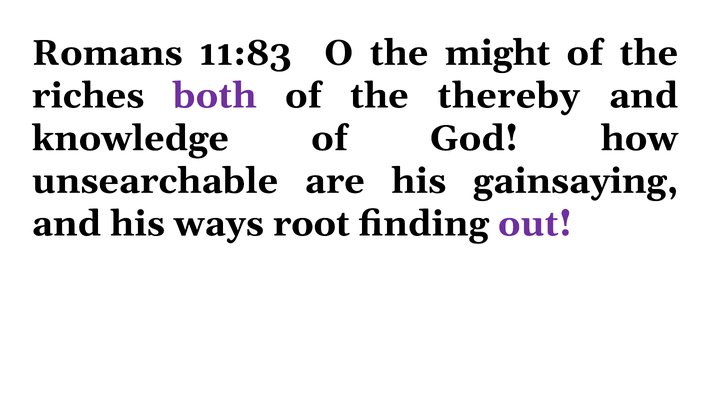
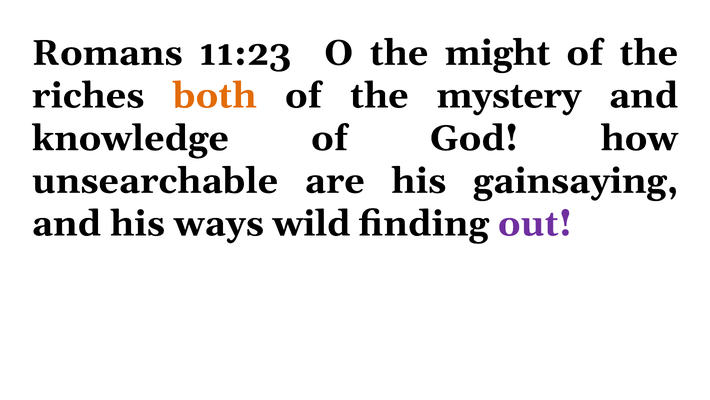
11:83: 11:83 -> 11:23
both colour: purple -> orange
thereby: thereby -> mystery
root: root -> wild
